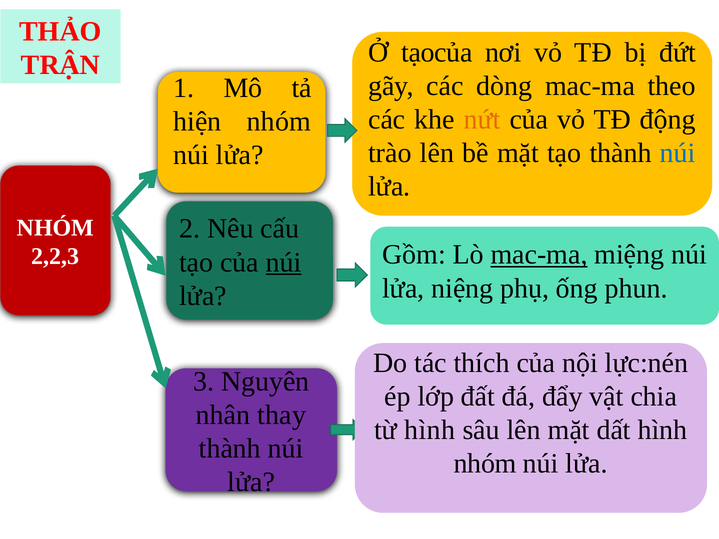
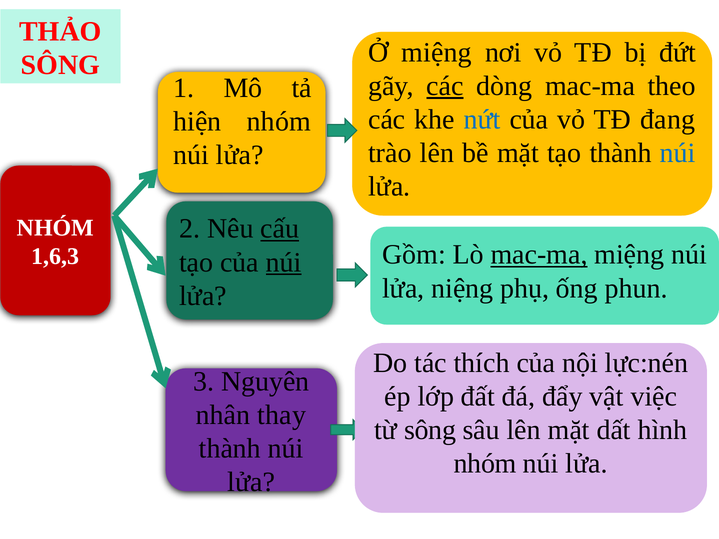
Ở tạocủa: tạocủa -> miệng
TRẬN at (60, 65): TRẬN -> SÔNG
các at (445, 86) underline: none -> present
nứt colour: orange -> blue
động: động -> đang
cấu underline: none -> present
2,2,3: 2,2,3 -> 1,6,3
chia: chia -> việc
từ hình: hình -> sông
